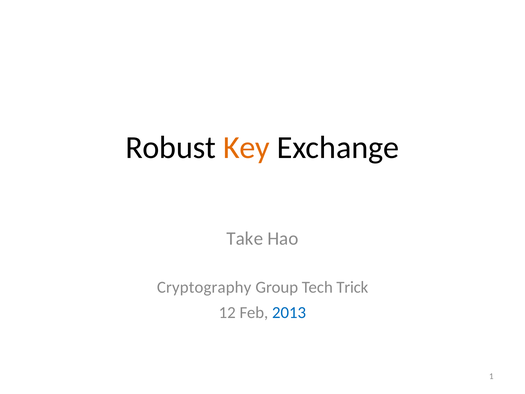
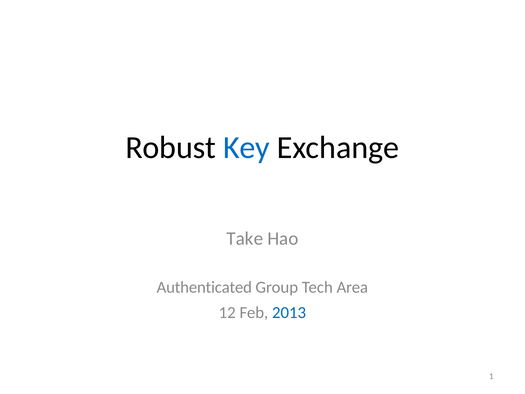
Key colour: orange -> blue
Cryptography: Cryptography -> Authenticated
Trick: Trick -> Area
